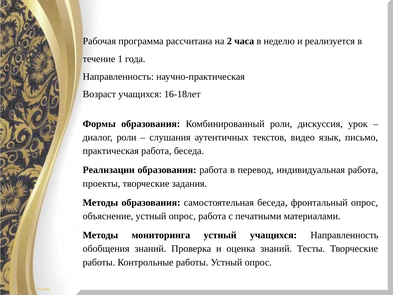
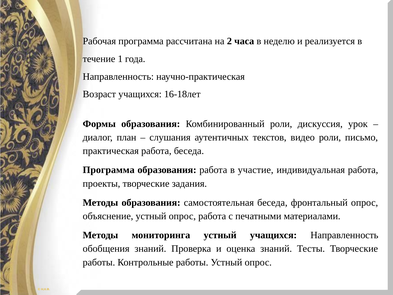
диалог роли: роли -> план
видео язык: язык -> роли
Реализации at (109, 170): Реализации -> Программа
перевод: перевод -> участие
